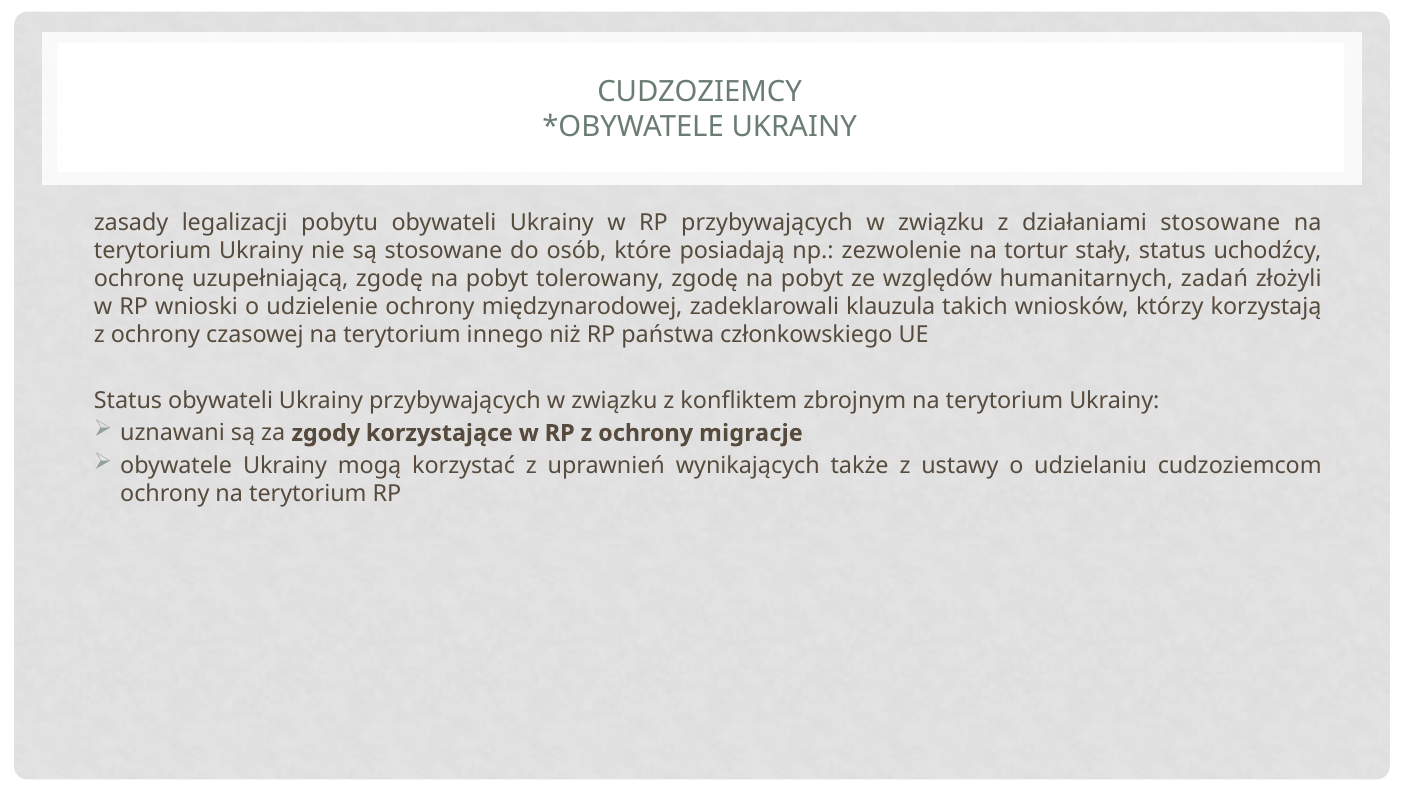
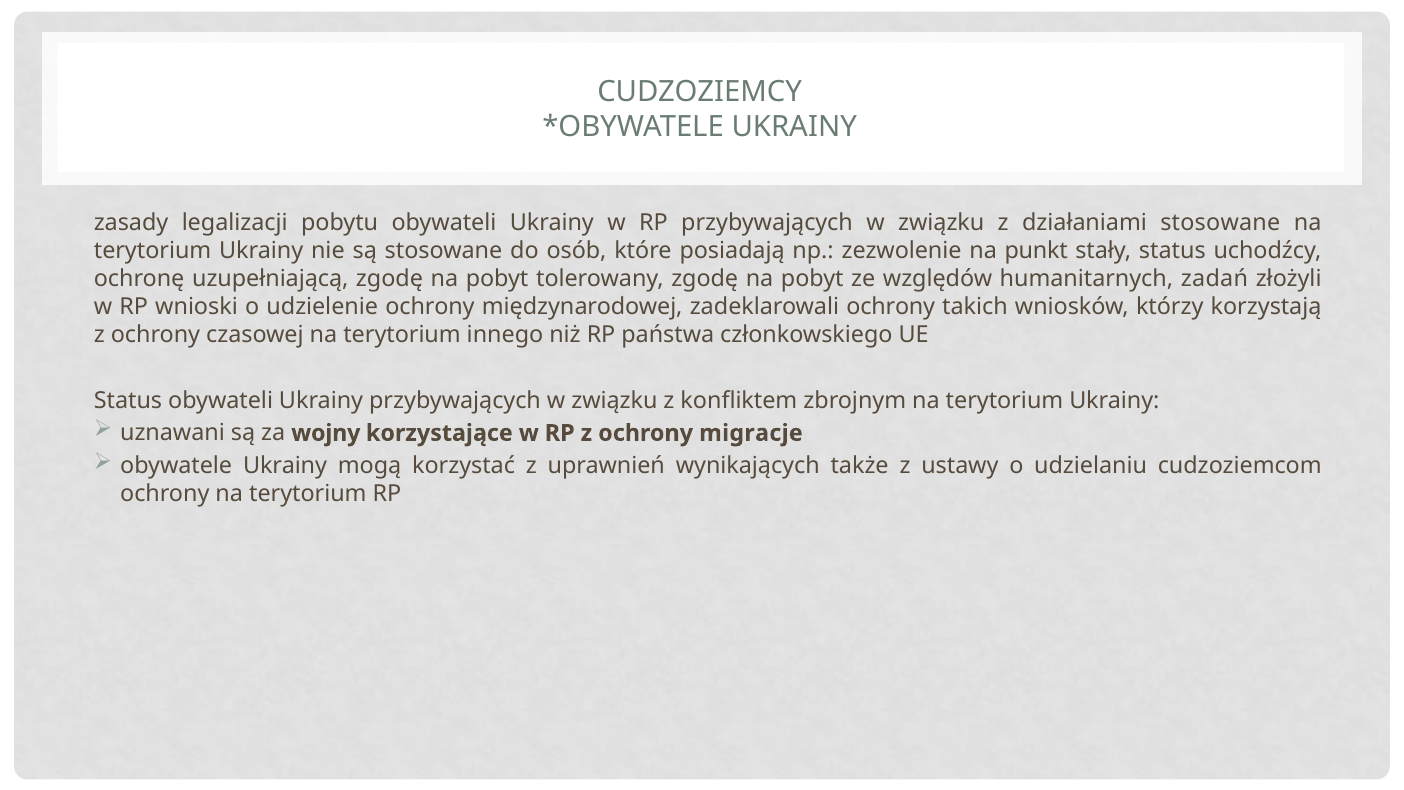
tortur: tortur -> punkt
zadeklarowali klauzula: klauzula -> ochrony
zgody: zgody -> wojny
